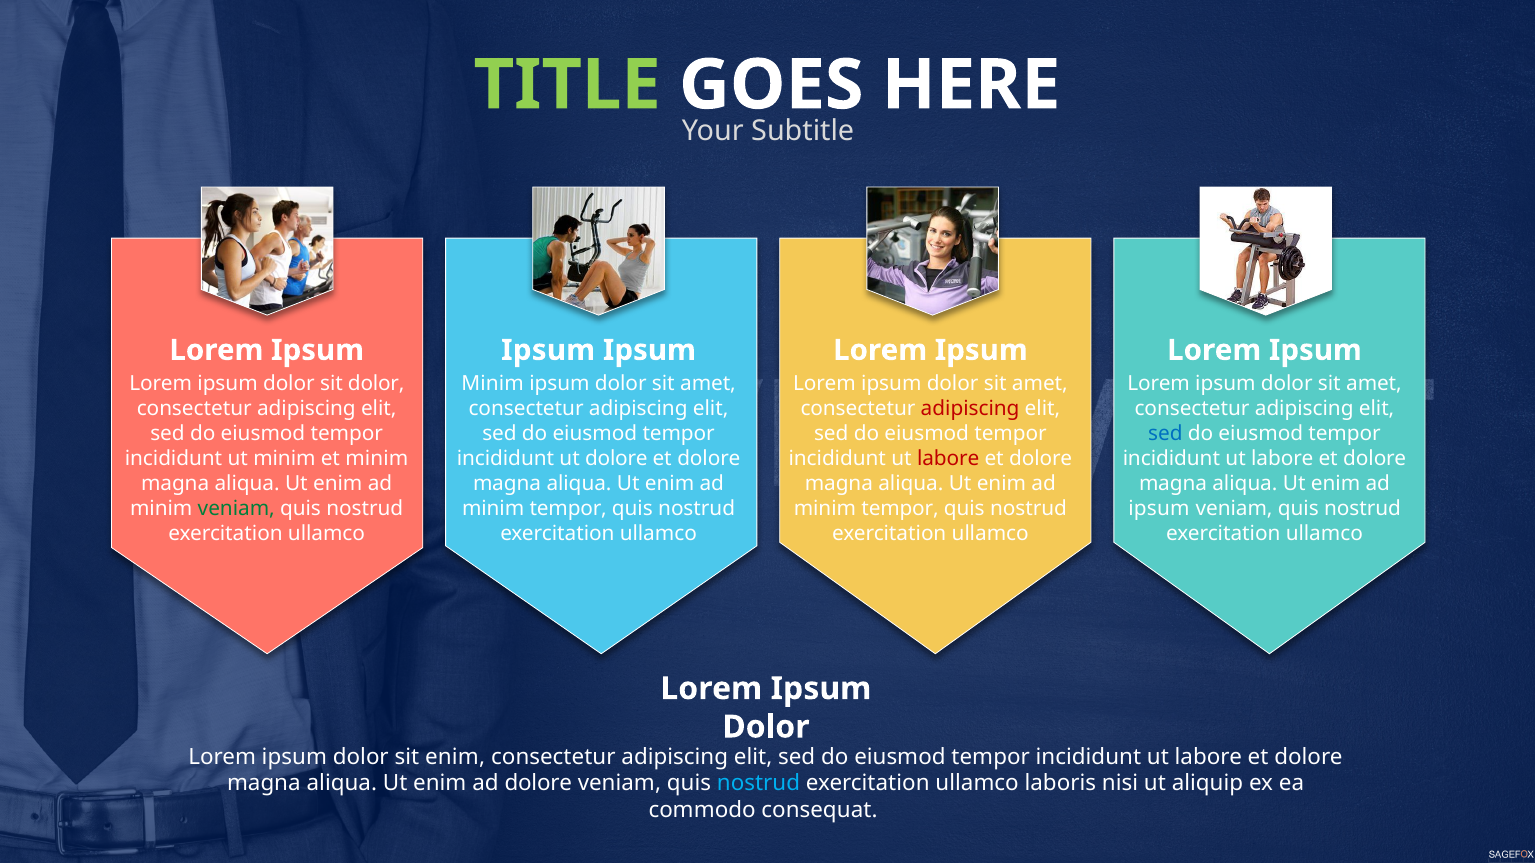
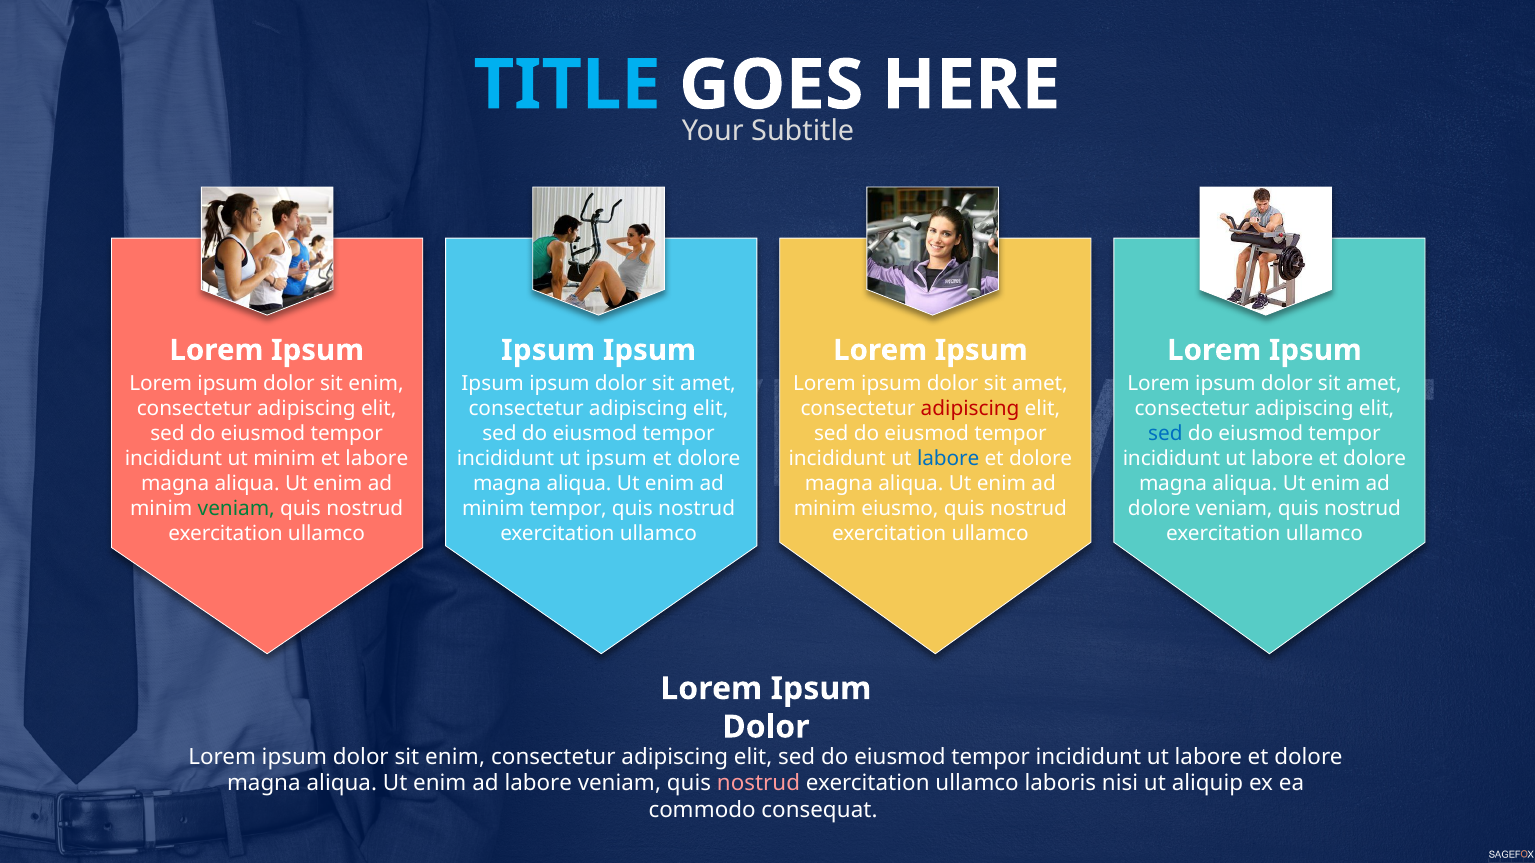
TITLE colour: light green -> light blue
dolor at (376, 384): dolor -> enim
Minim at (493, 384): Minim -> Ipsum
et minim: minim -> labore
ut dolore: dolore -> ipsum
labore at (948, 459) colour: red -> blue
tempor at (900, 509): tempor -> eiusmo
ipsum at (1159, 509): ipsum -> dolore
ad dolore: dolore -> labore
nostrud at (759, 784) colour: light blue -> pink
